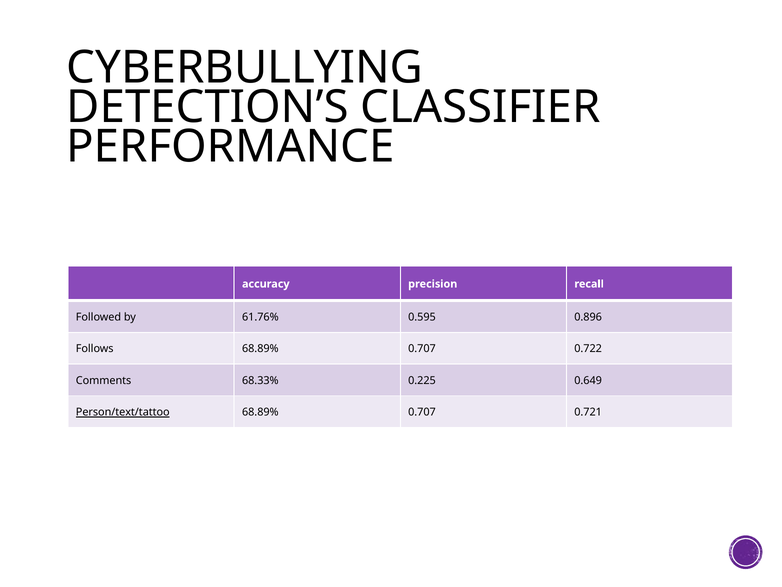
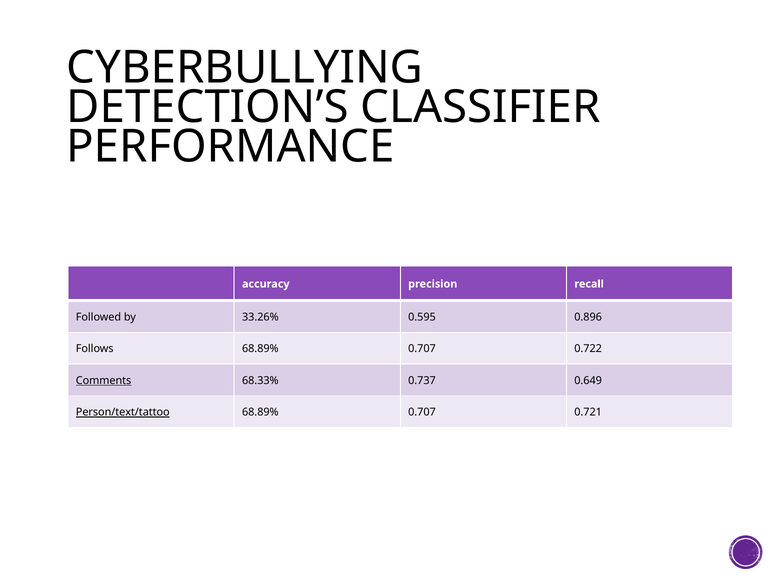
61.76%: 61.76% -> 33.26%
Comments underline: none -> present
0.225: 0.225 -> 0.737
